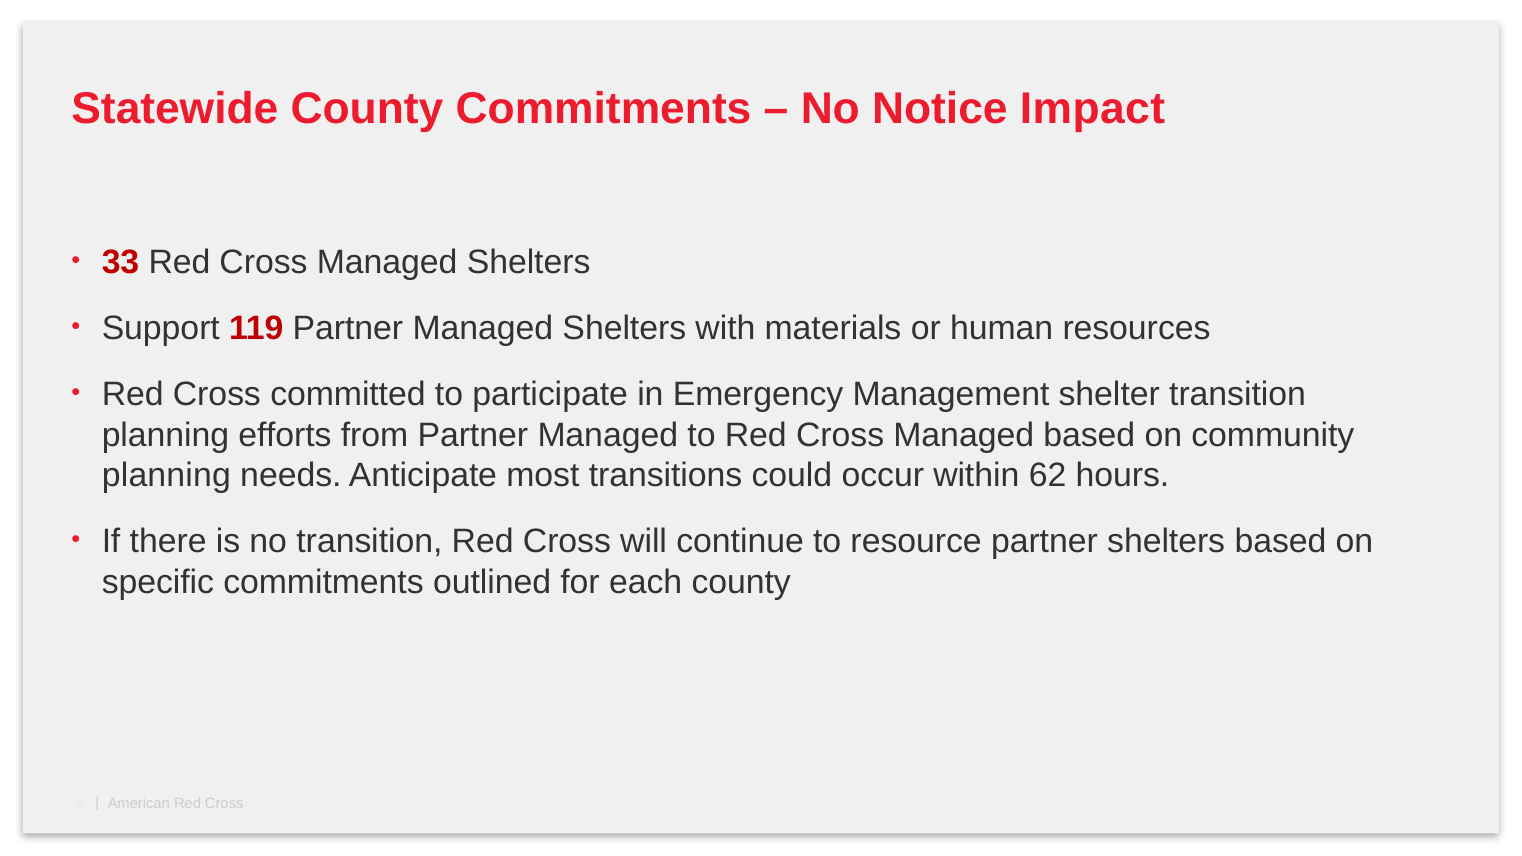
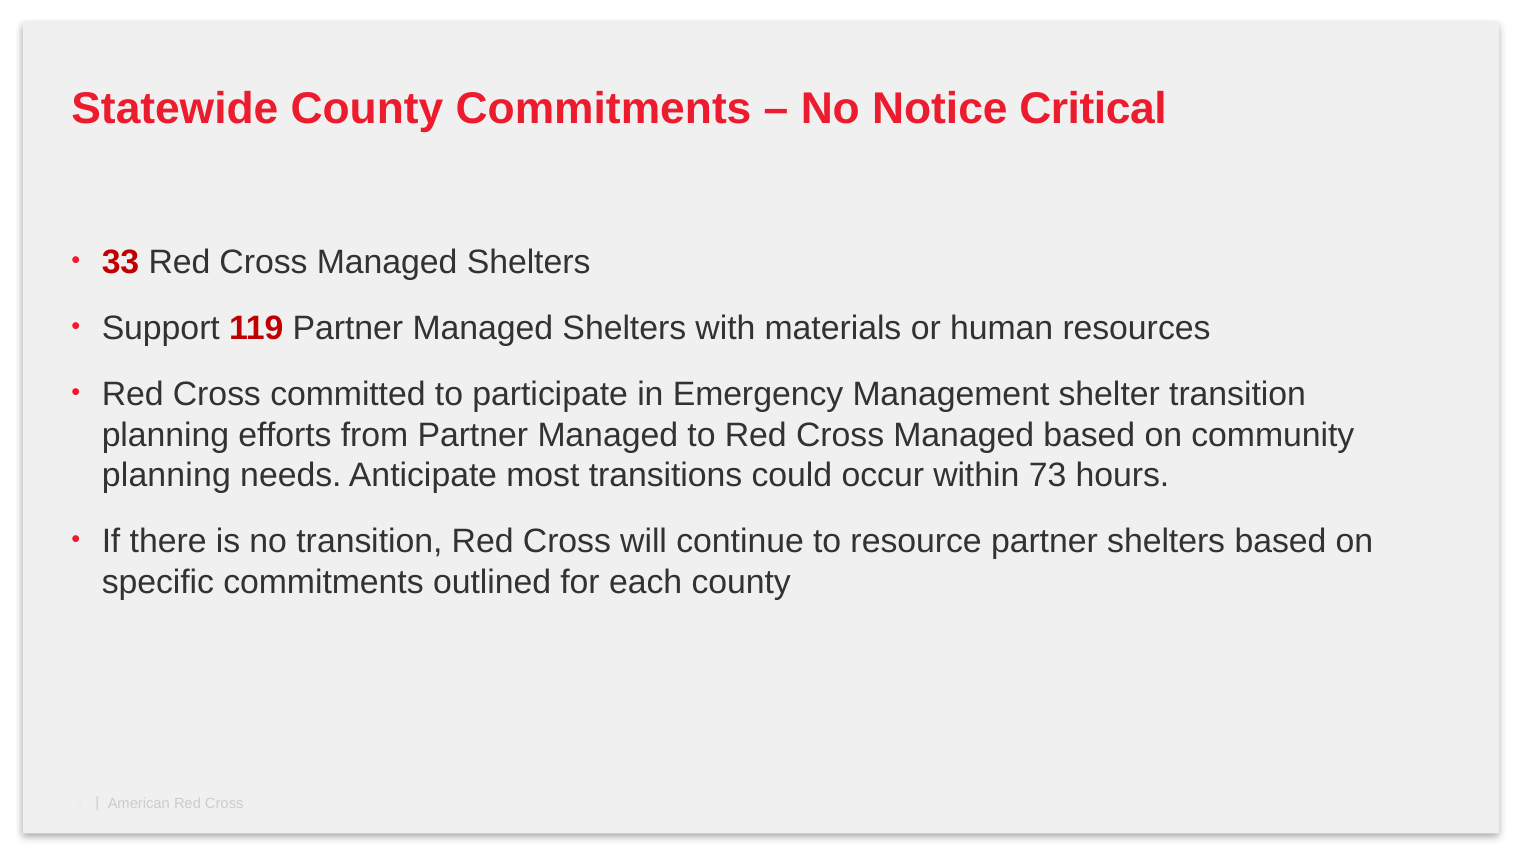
Impact: Impact -> Critical
62: 62 -> 73
